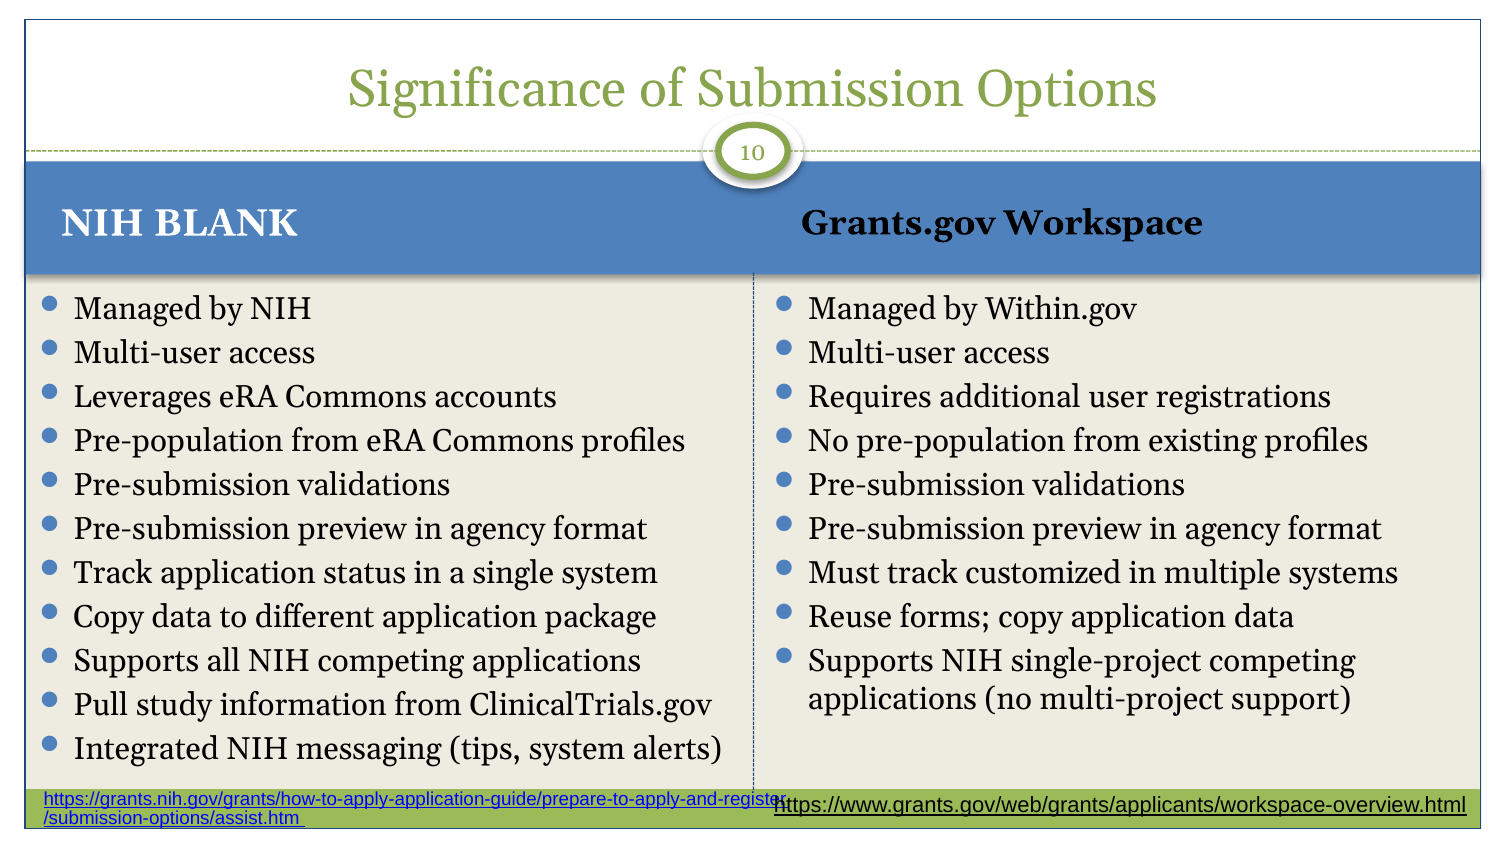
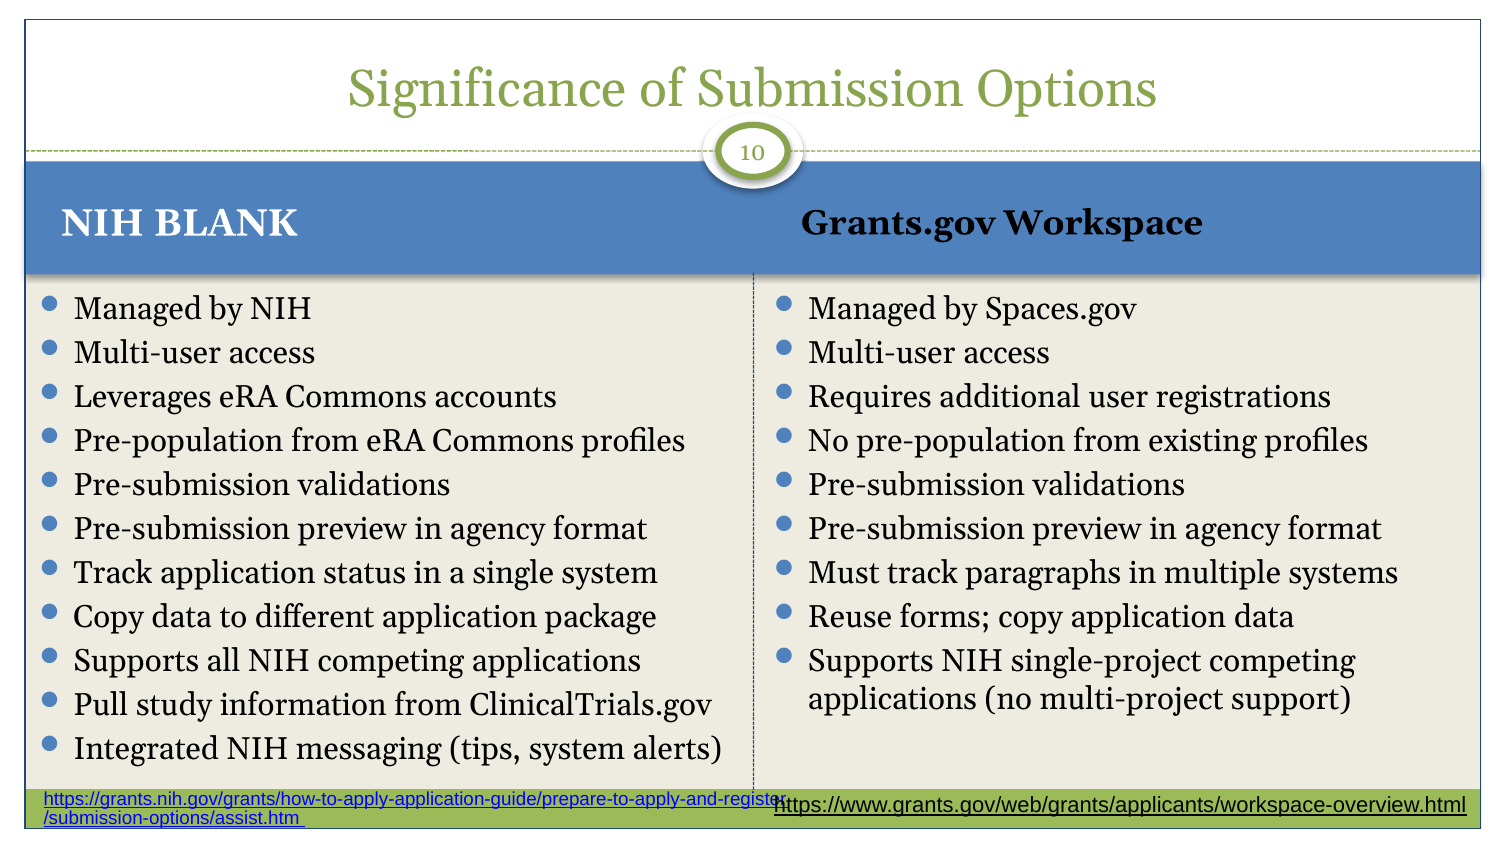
Within.gov: Within.gov -> Spaces.gov
customized: customized -> paragraphs
